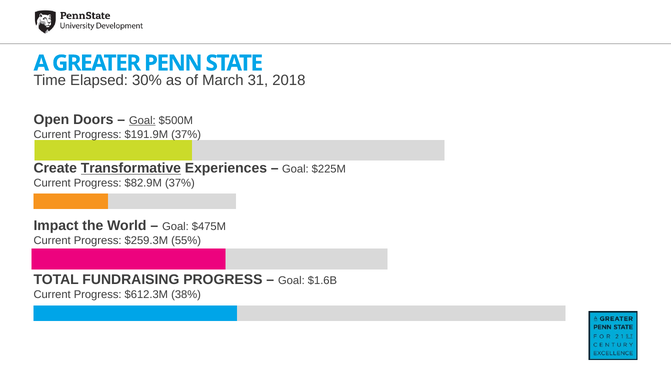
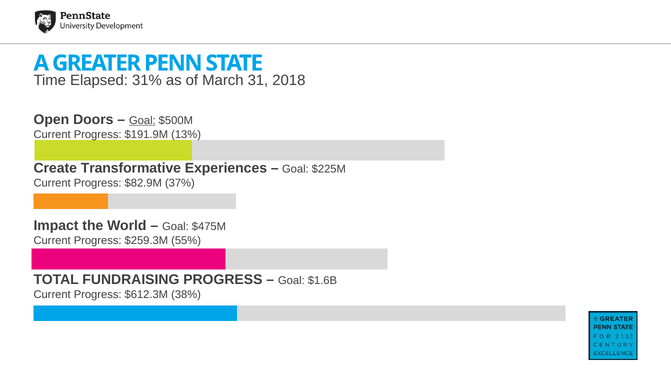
30%: 30% -> 31%
$191.9M 37%: 37% -> 13%
Transformative underline: present -> none
